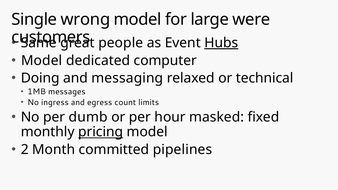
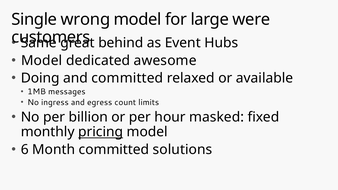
people: people -> behind
Hubs underline: present -> none
computer: computer -> awesome
and messaging: messaging -> committed
technical: technical -> available
dumb: dumb -> billion
2: 2 -> 6
pipelines: pipelines -> solutions
